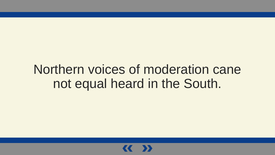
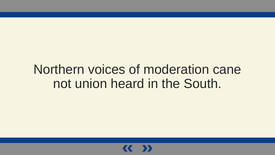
equal: equal -> union
